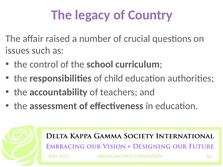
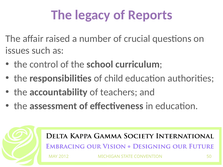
Country: Country -> Reports
